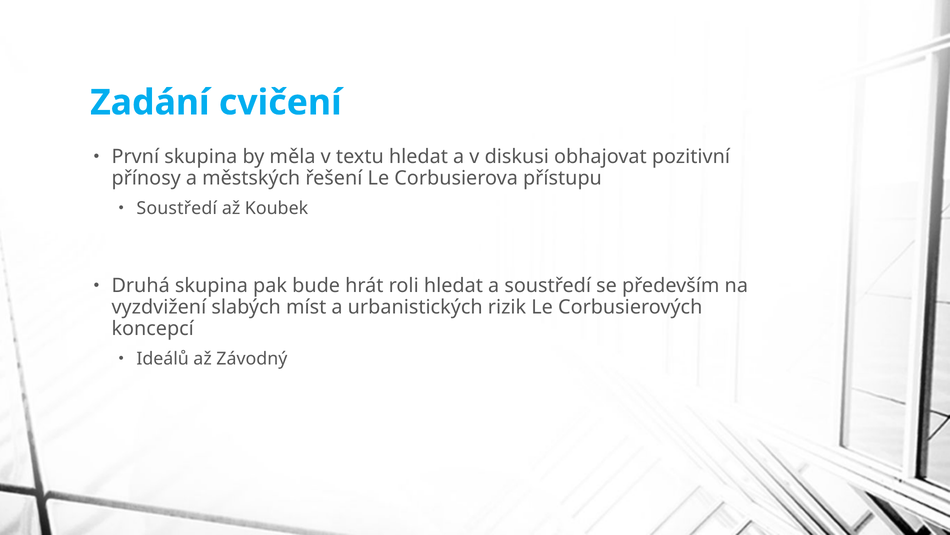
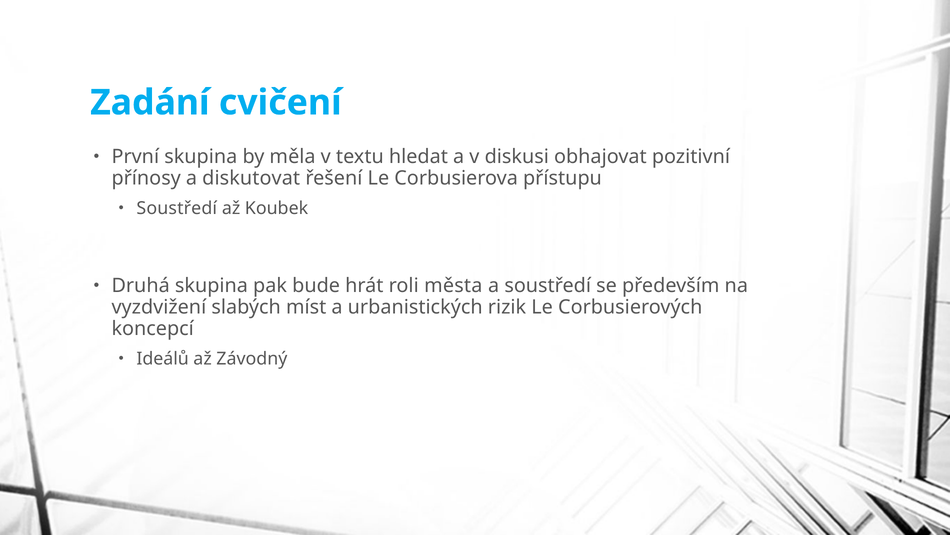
městských: městských -> diskutovat
roli hledat: hledat -> města
